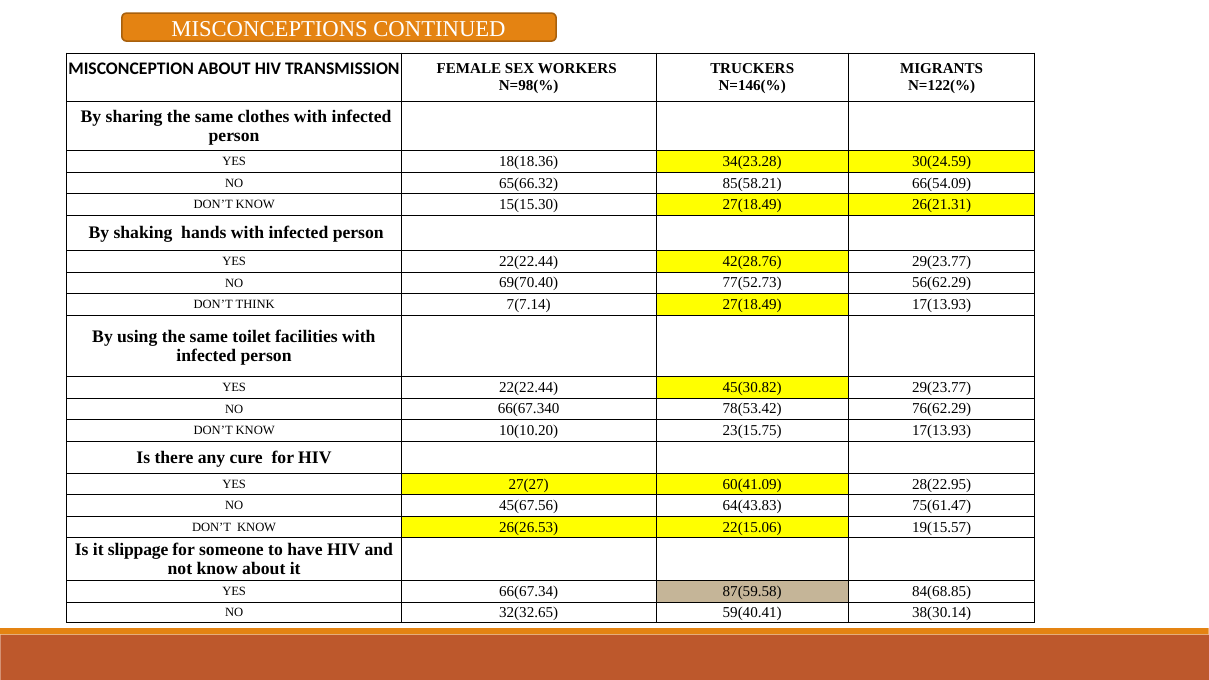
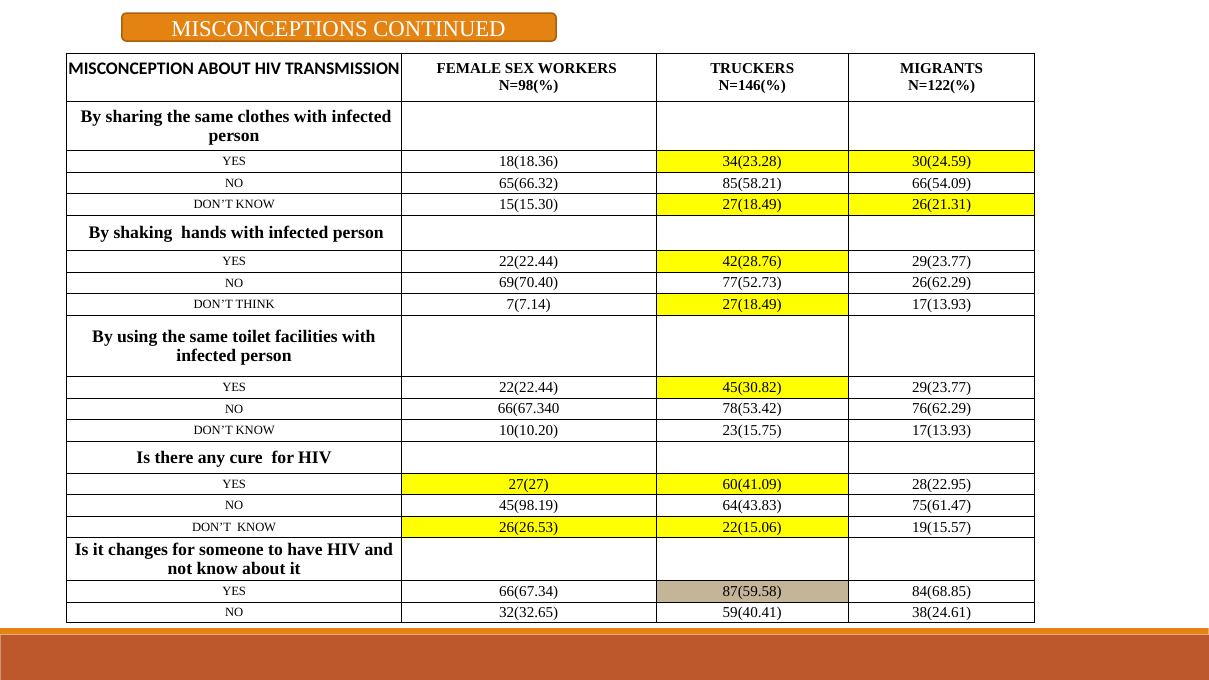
56(62.29: 56(62.29 -> 26(62.29
45(67.56: 45(67.56 -> 45(98.19
slippage: slippage -> changes
38(30.14: 38(30.14 -> 38(24.61
